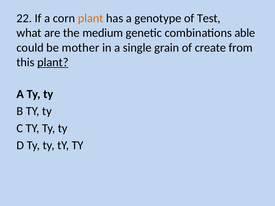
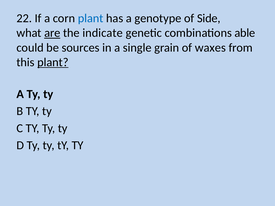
plant at (91, 18) colour: orange -> blue
Test: Test -> Side
are underline: none -> present
medium: medium -> indicate
mother: mother -> sources
create: create -> waxes
